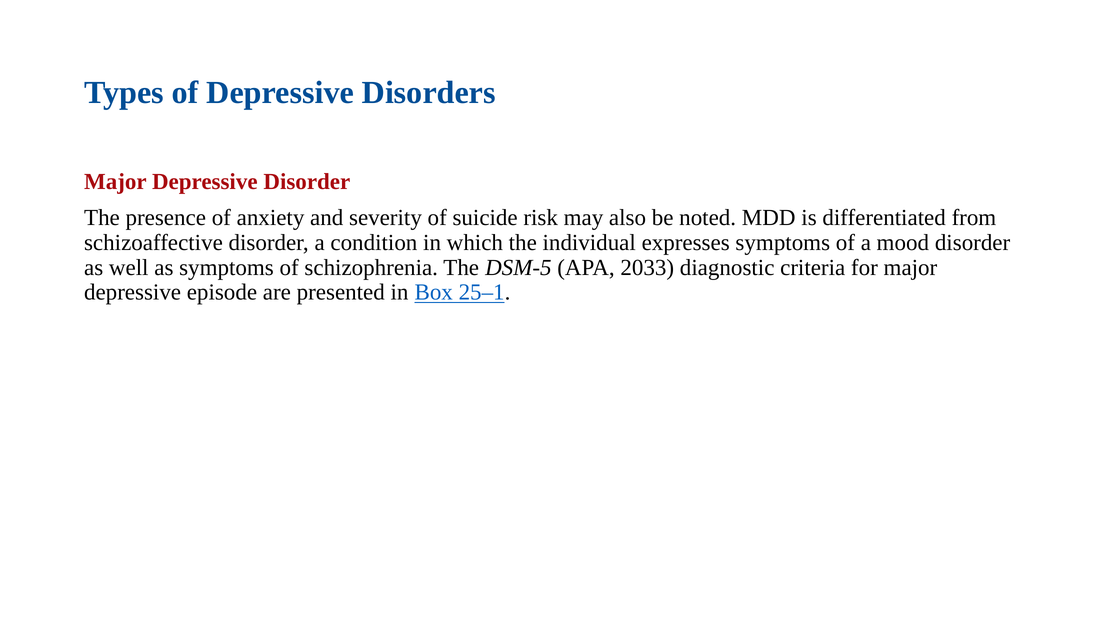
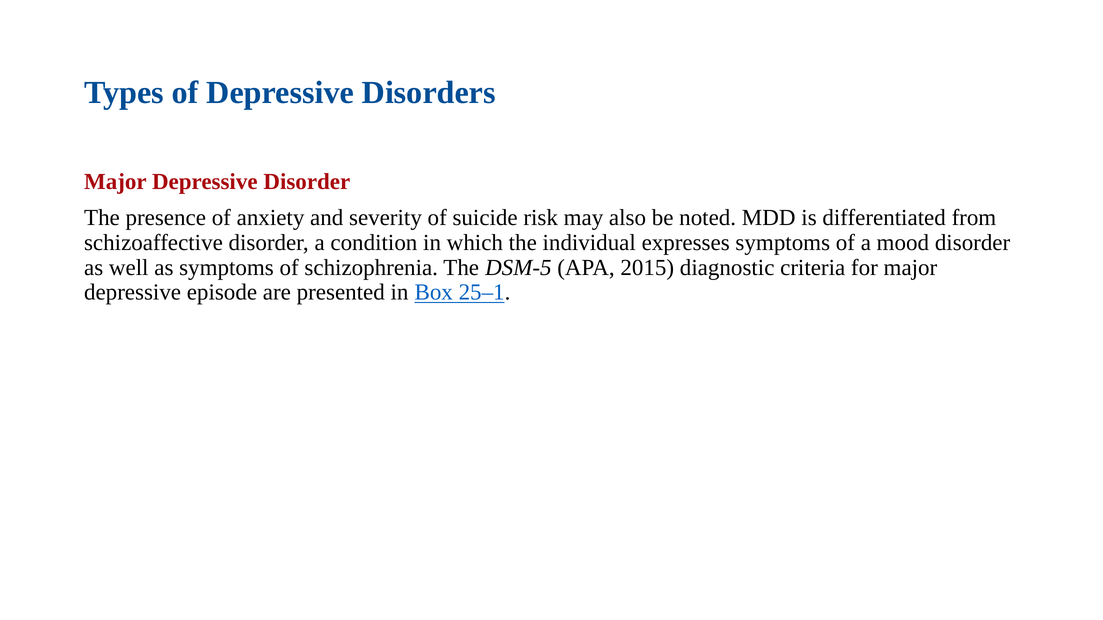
2033: 2033 -> 2015
